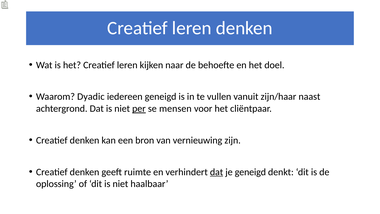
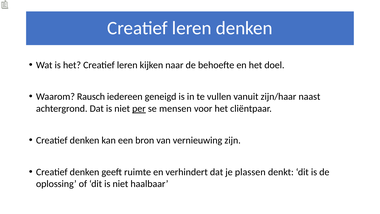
Dyadic: Dyadic -> Rausch
dat at (217, 172) underline: present -> none
je geneigd: geneigd -> plassen
